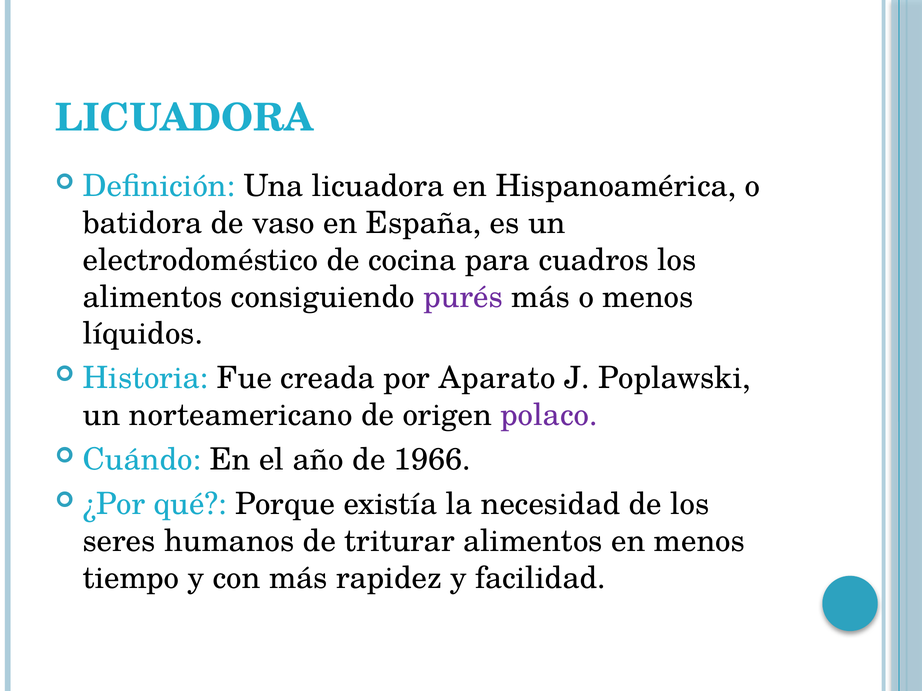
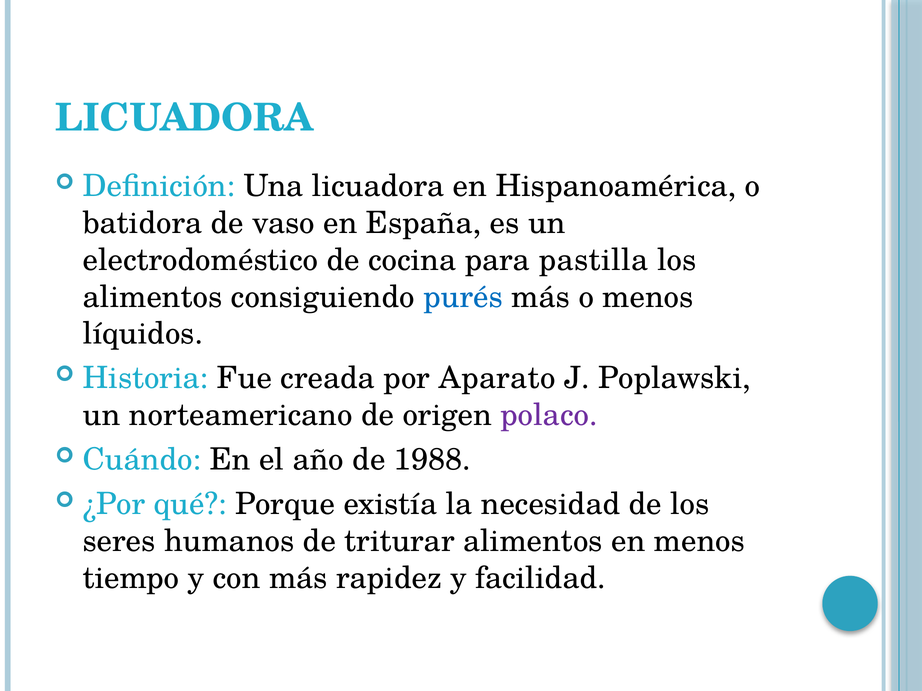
cuadros: cuadros -> pastilla
purés colour: purple -> blue
1966: 1966 -> 1988
